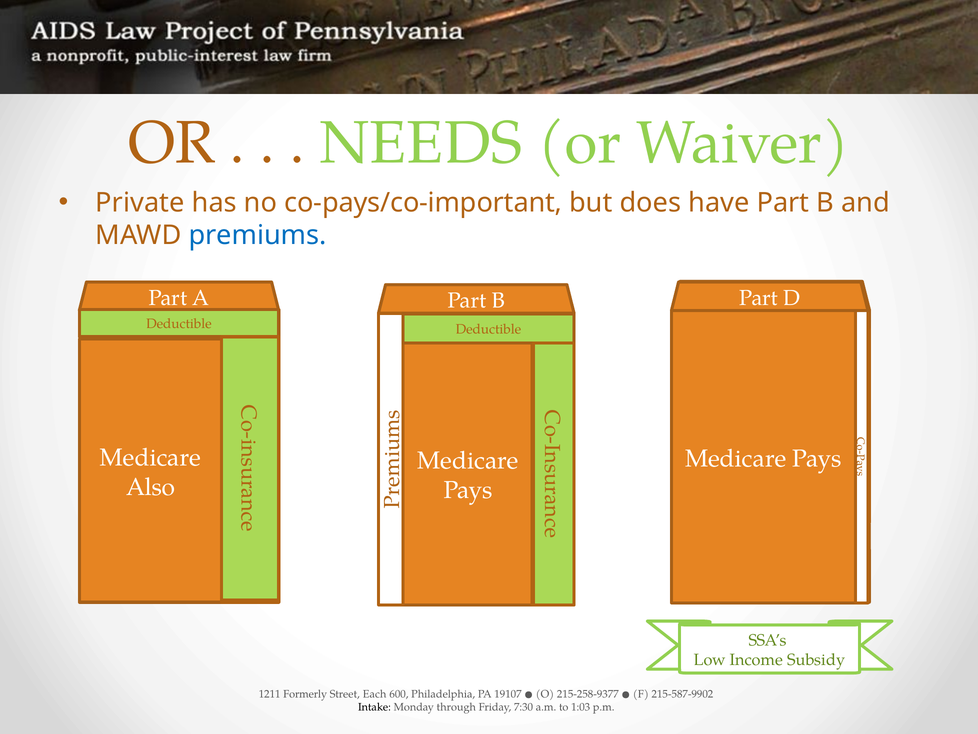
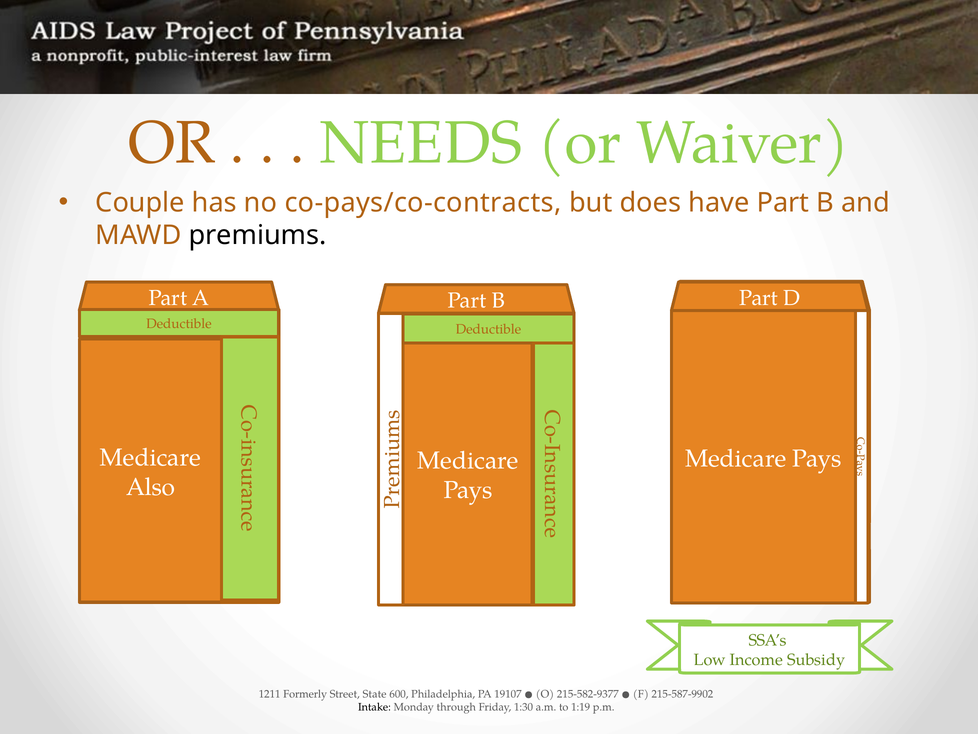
Private: Private -> Couple
co-pays/co-important: co-pays/co-important -> co-pays/co-contracts
premiums colour: blue -> black
Each: Each -> State
215-258-9377: 215-258-9377 -> 215-582-9377
7:30: 7:30 -> 1:30
1:03: 1:03 -> 1:19
